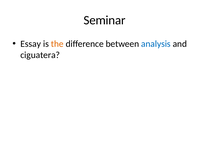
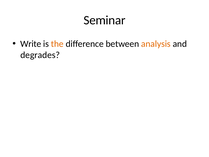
Essay: Essay -> Write
analysis colour: blue -> orange
ciguatera: ciguatera -> degrades
